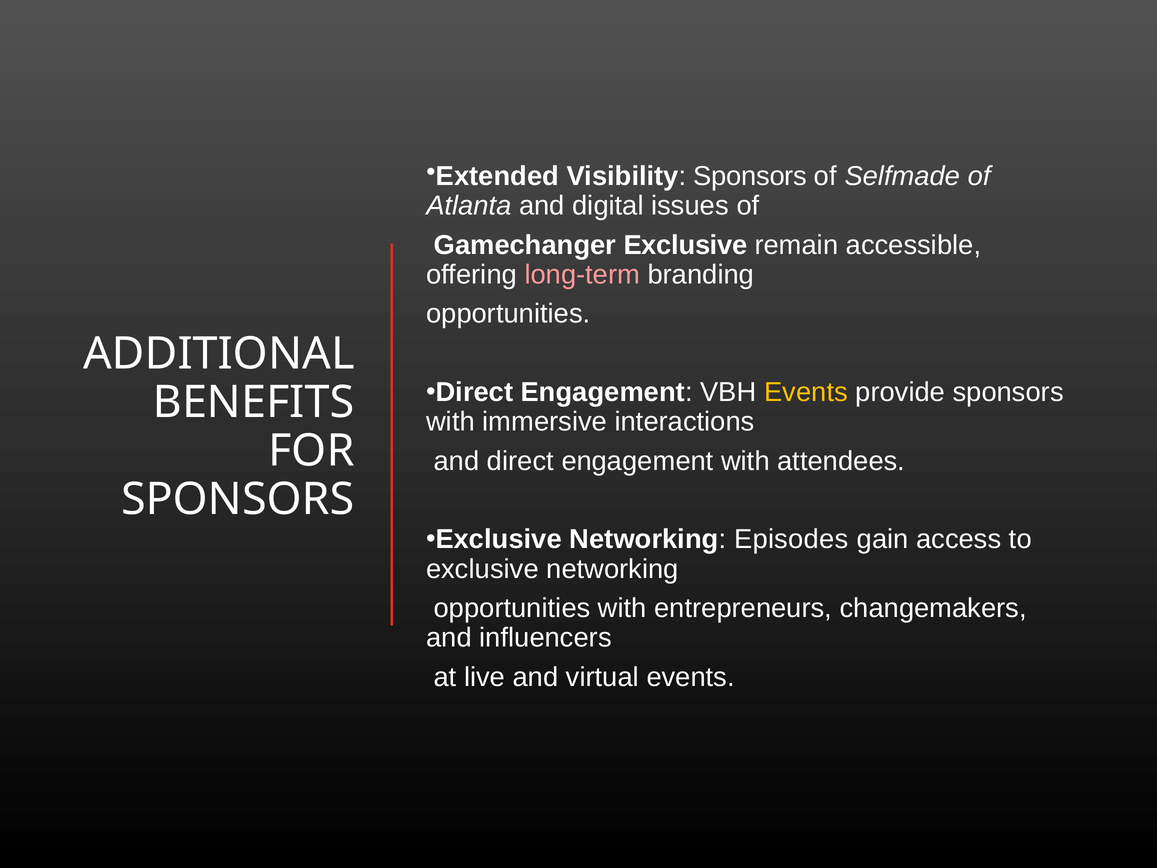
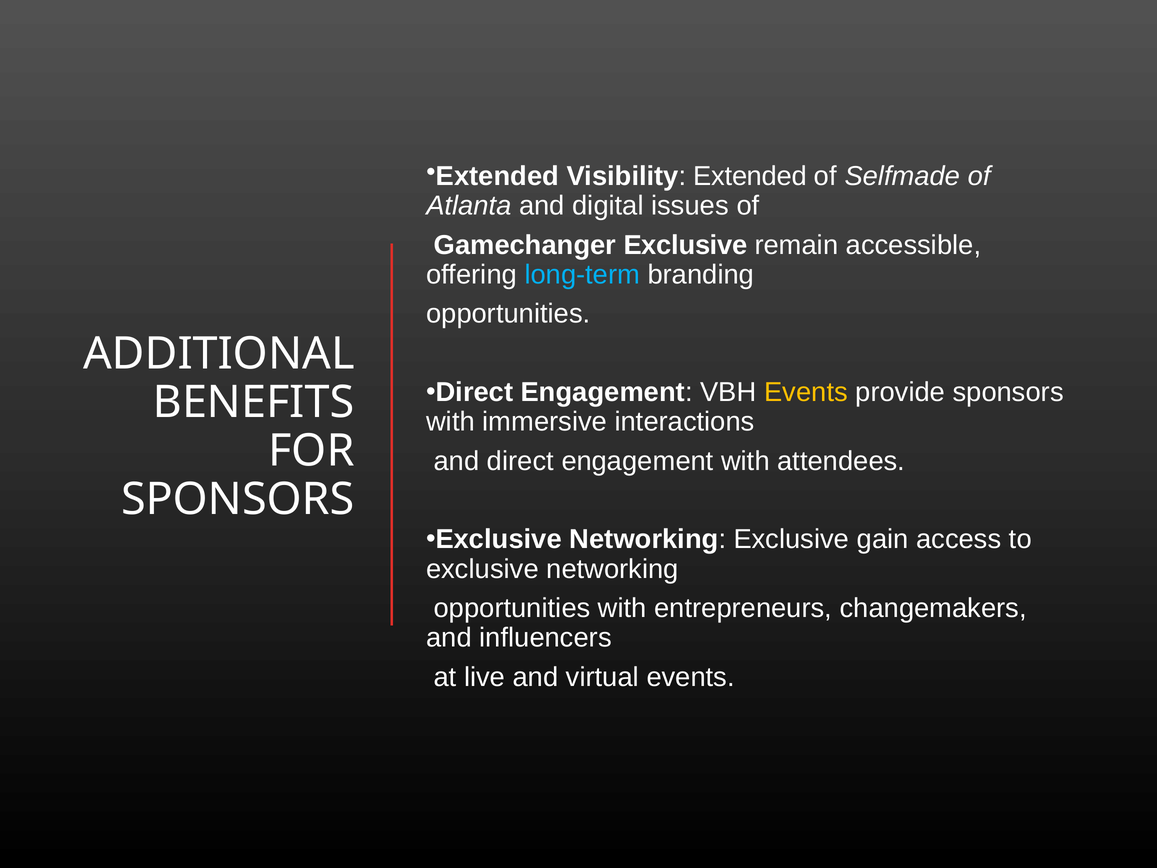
Visibility Sponsors: Sponsors -> Extended
long-term colour: pink -> light blue
Networking Episodes: Episodes -> Exclusive
